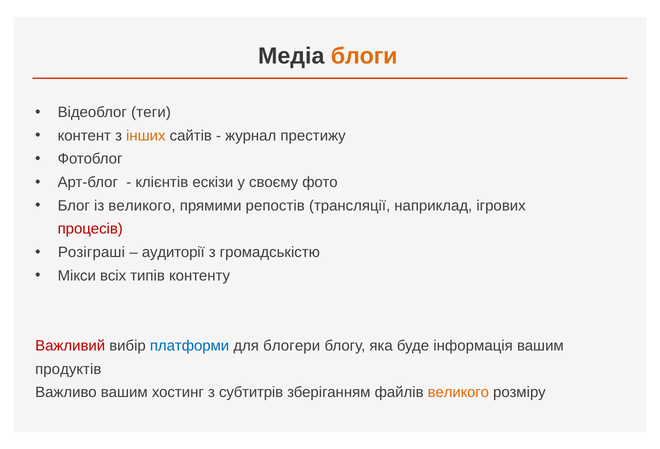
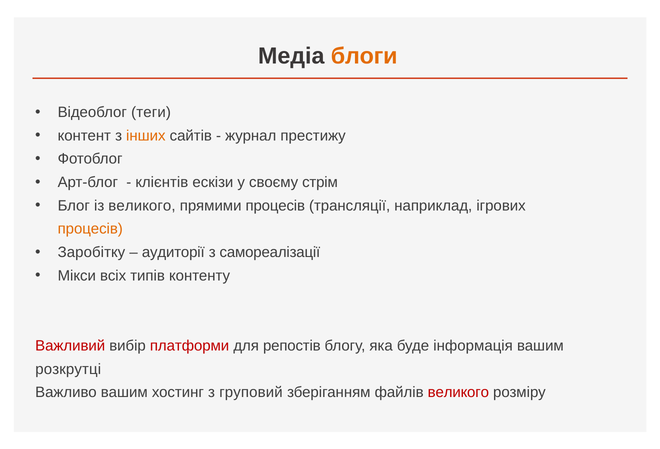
фото: фото -> стрім
прямими репостів: репостів -> процесів
процесів at (90, 229) colour: red -> orange
Розіграші: Розіграші -> Заробітку
громадськістю: громадськістю -> самореалізації
платформи colour: blue -> red
блогери: блогери -> репостів
продуктів: продуктів -> розкрутці
субтитрів: субтитрів -> груповий
великого at (458, 392) colour: orange -> red
